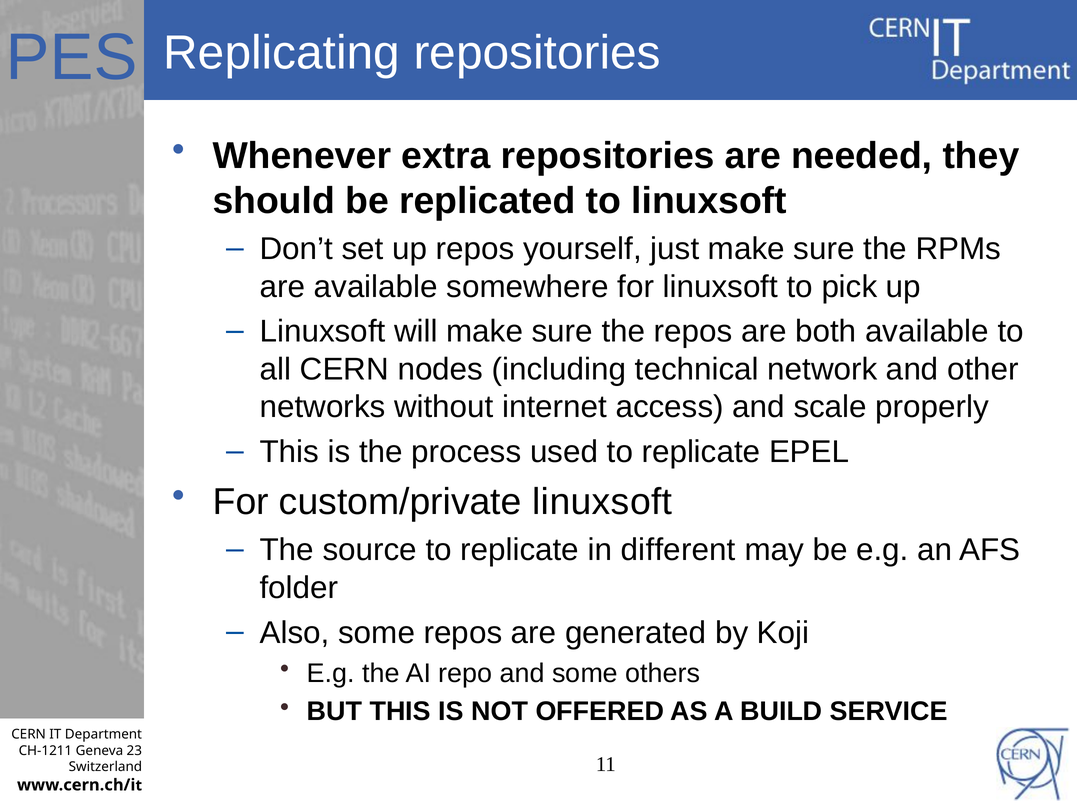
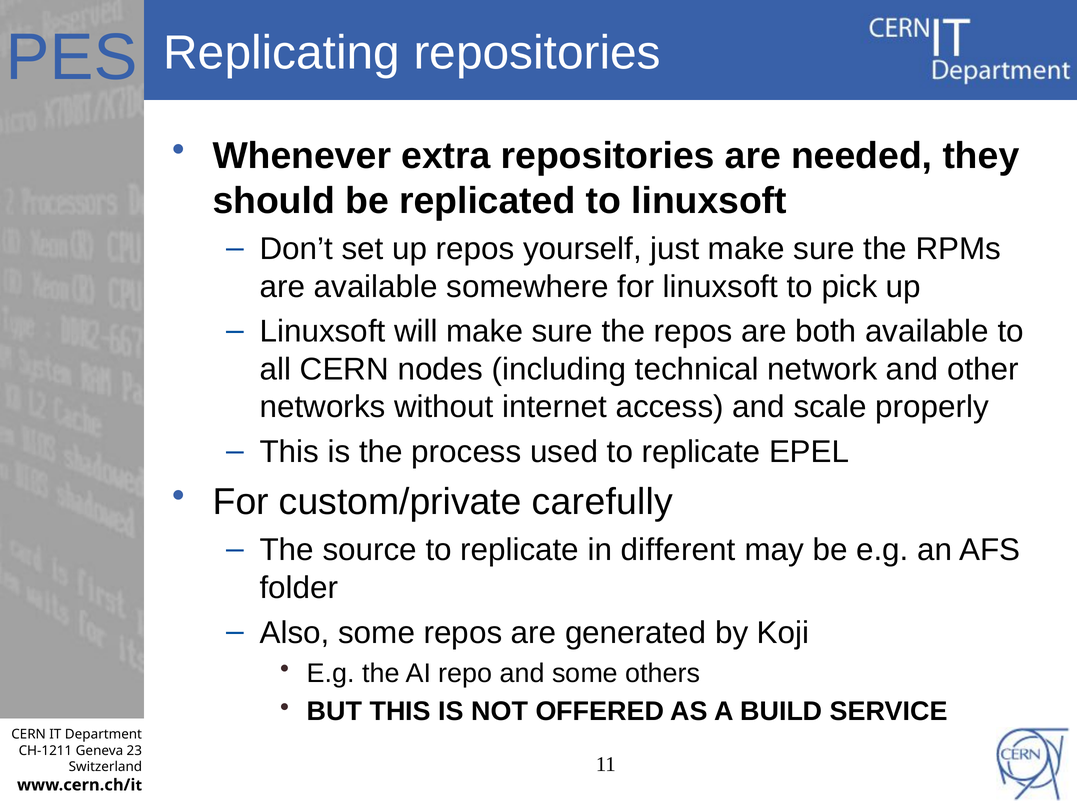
custom/private linuxsoft: linuxsoft -> carefully
